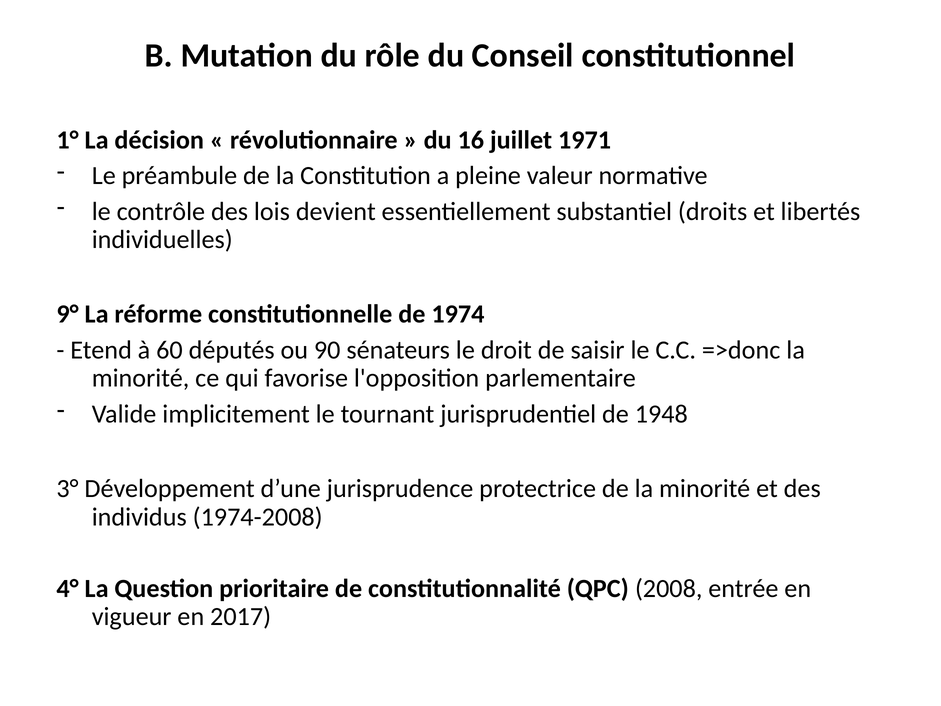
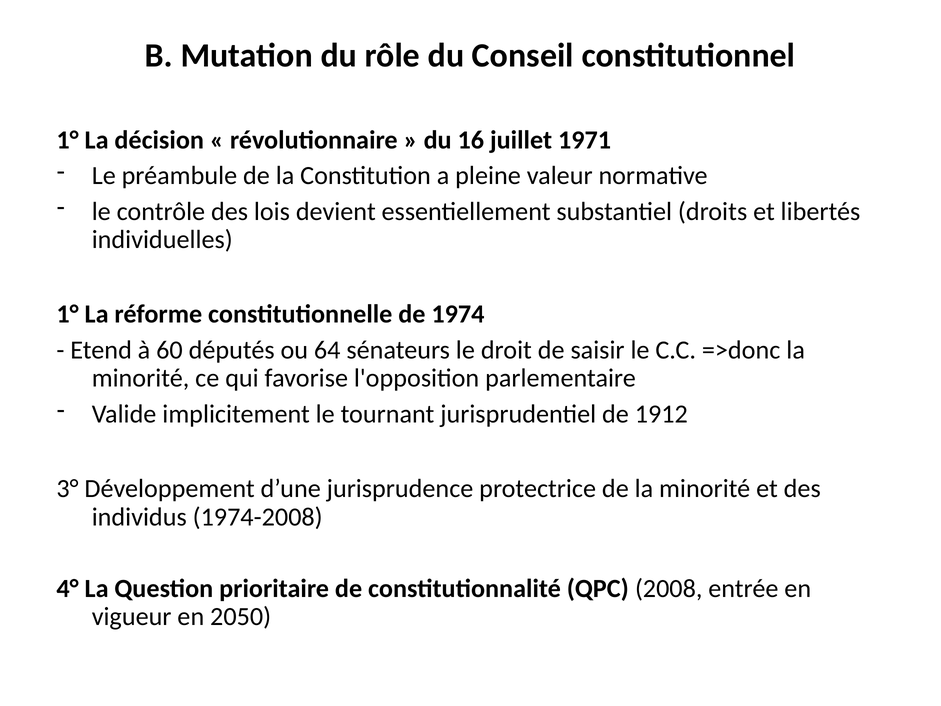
9° at (68, 314): 9° -> 1°
90: 90 -> 64
1948: 1948 -> 1912
2017: 2017 -> 2050
